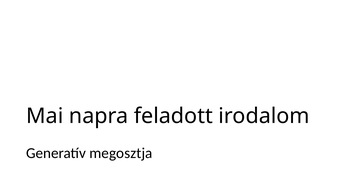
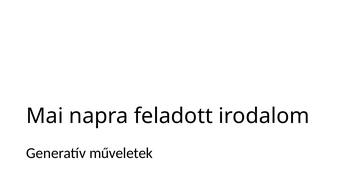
megosztja: megosztja -> műveletek
